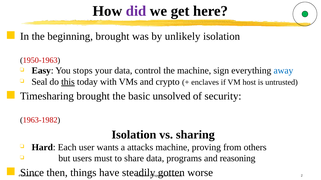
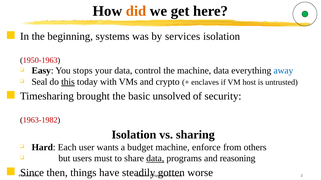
did colour: purple -> orange
beginning brought: brought -> systems
unlikely: unlikely -> services
machine sign: sign -> data
attacks: attacks -> budget
proving: proving -> enforce
data at (155, 159) underline: none -> present
